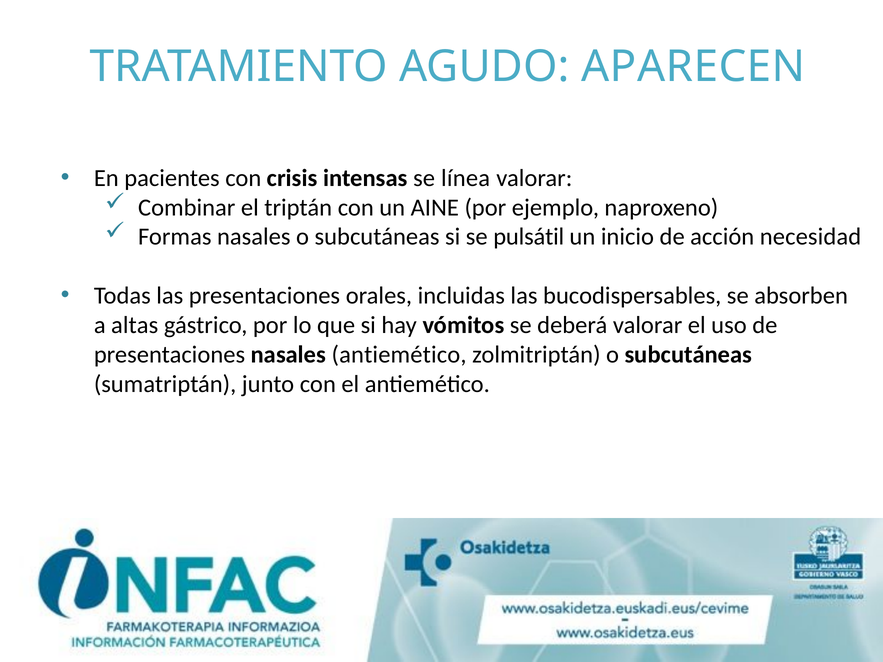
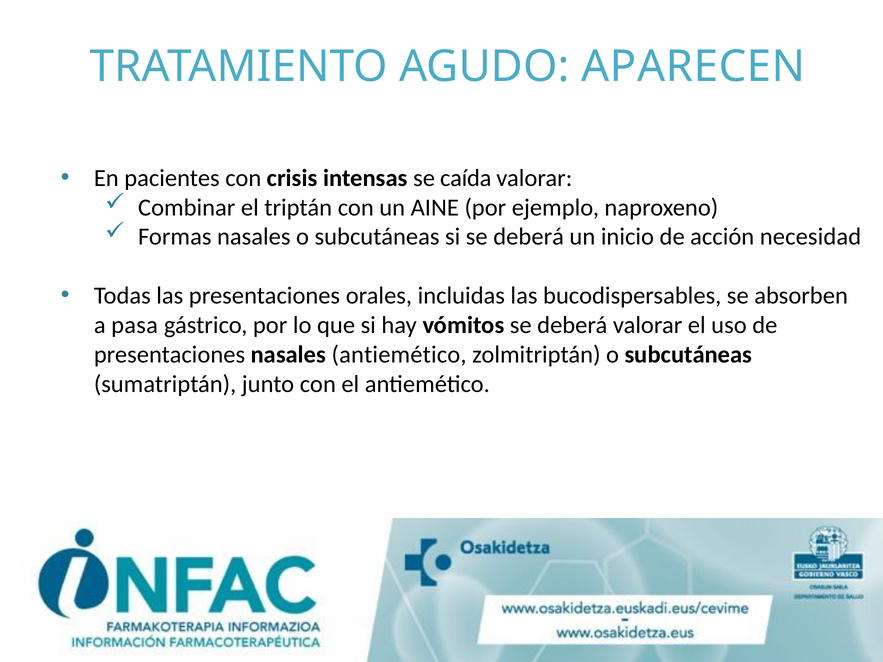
línea: línea -> caída
si se pulsátil: pulsátil -> deberá
altas: altas -> pasa
